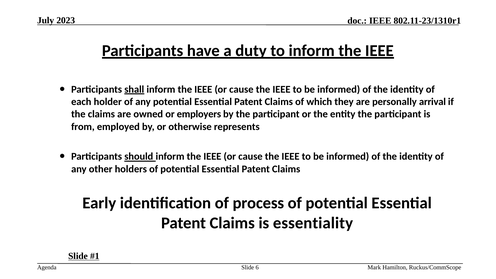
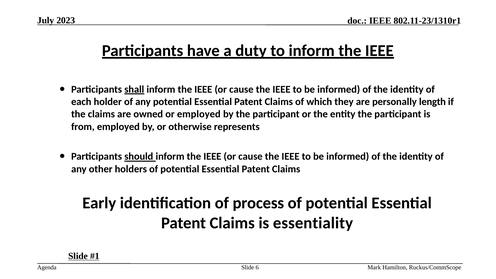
arrival: arrival -> length
or employers: employers -> employed
